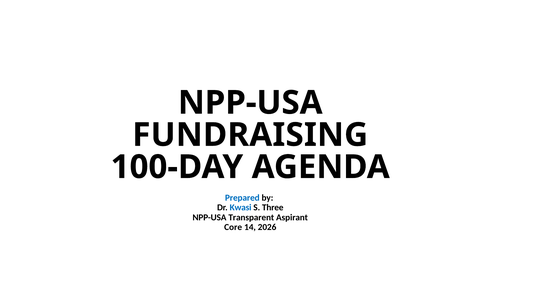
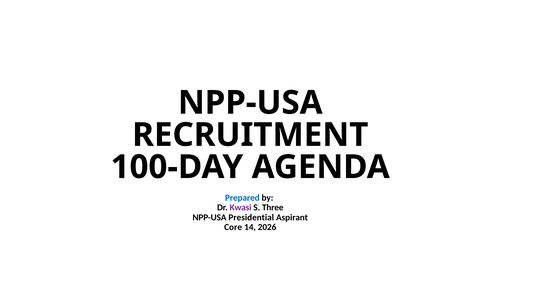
FUNDRAISING: FUNDRAISING -> RECRUITMENT
Kwasi colour: blue -> purple
Transparent: Transparent -> Presidential
